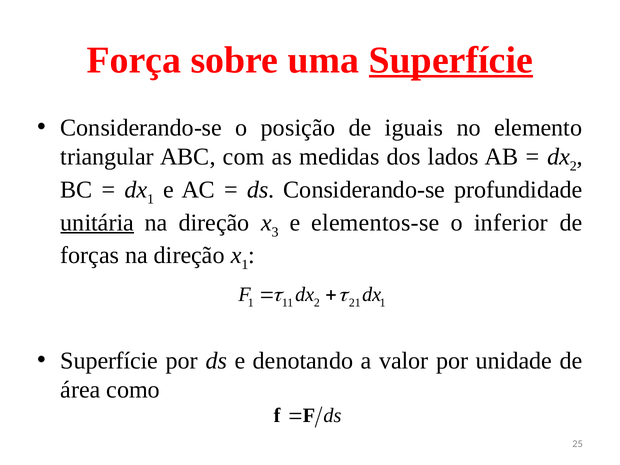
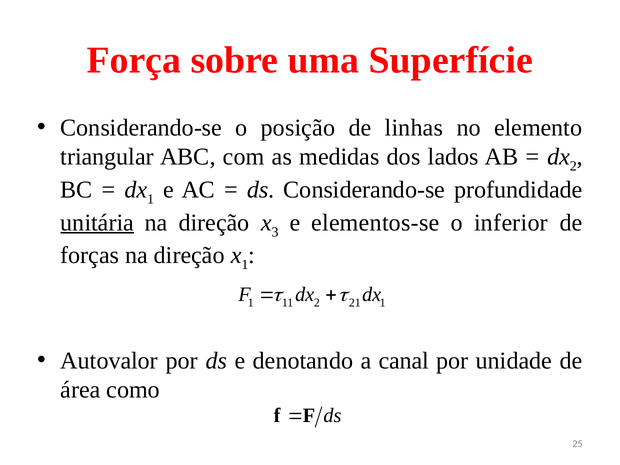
Superfície at (451, 60) underline: present -> none
iguais: iguais -> linhas
Superfície at (109, 361): Superfície -> Autovalor
valor: valor -> canal
